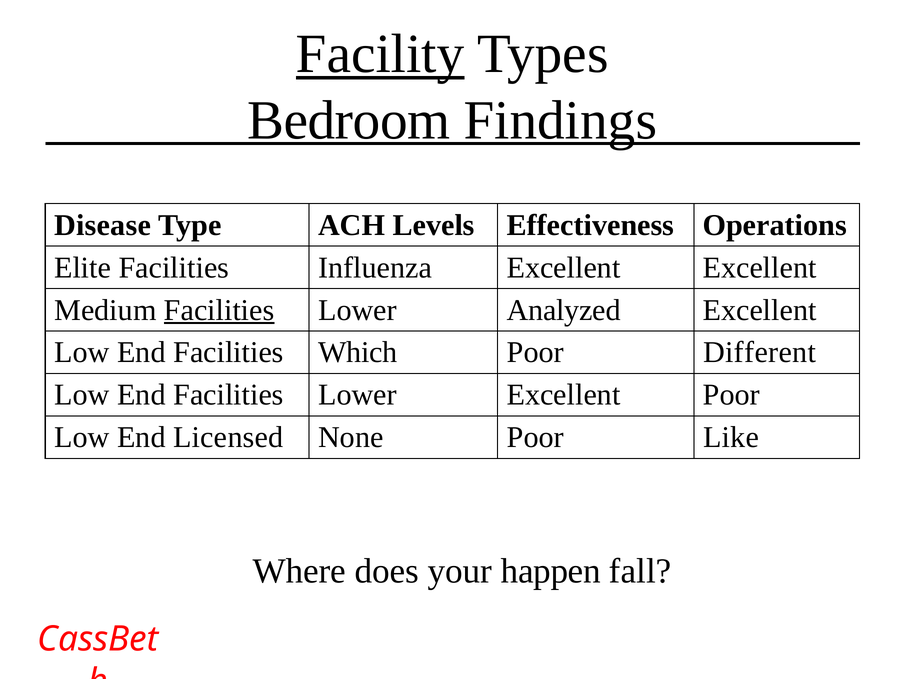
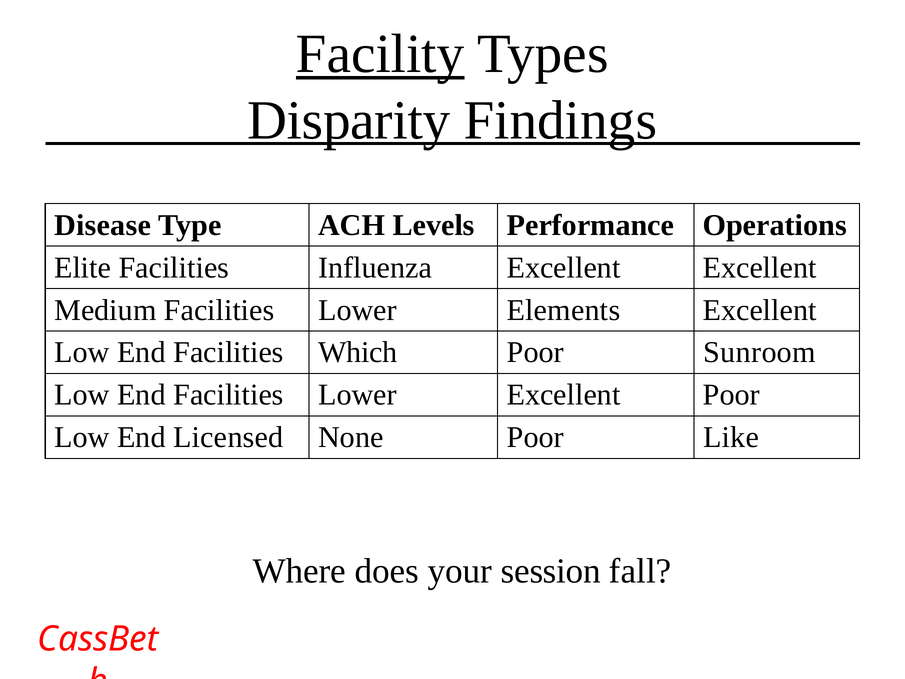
Bedroom: Bedroom -> Disparity
Effectiveness: Effectiveness -> Performance
Facilities at (219, 310) underline: present -> none
Analyzed: Analyzed -> Elements
Different: Different -> Sunroom
happen: happen -> session
